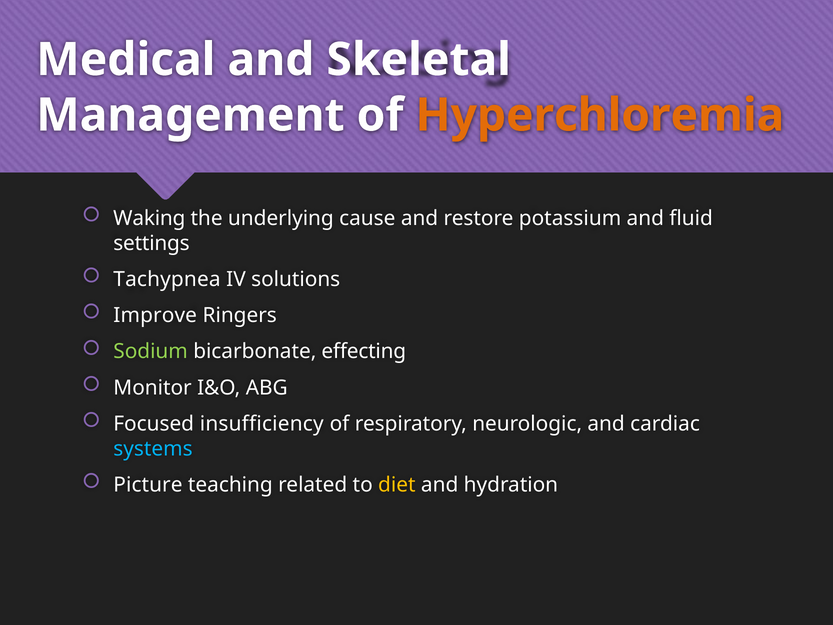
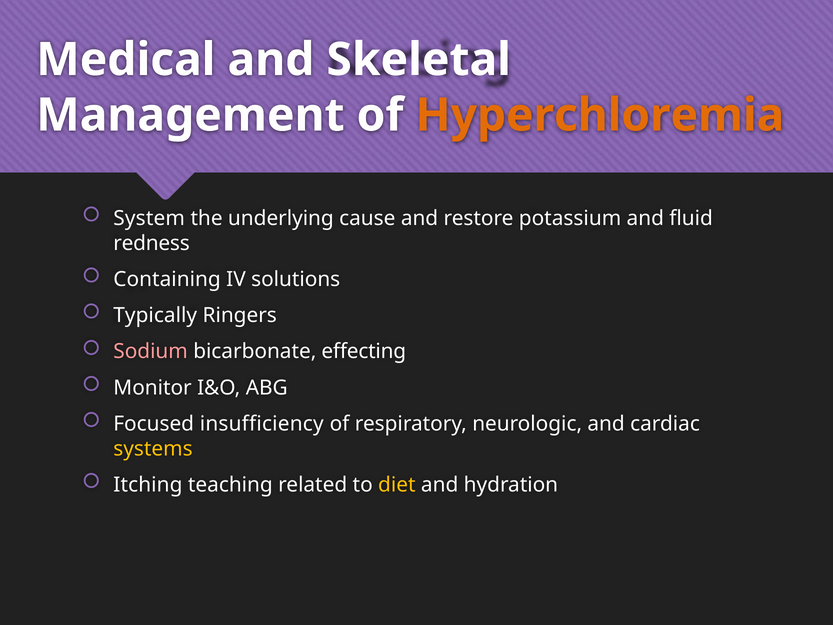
Waking: Waking -> System
settings: settings -> redness
Tachypnea: Tachypnea -> Containing
Improve: Improve -> Typically
Sodium colour: light green -> pink
systems colour: light blue -> yellow
Picture: Picture -> Itching
